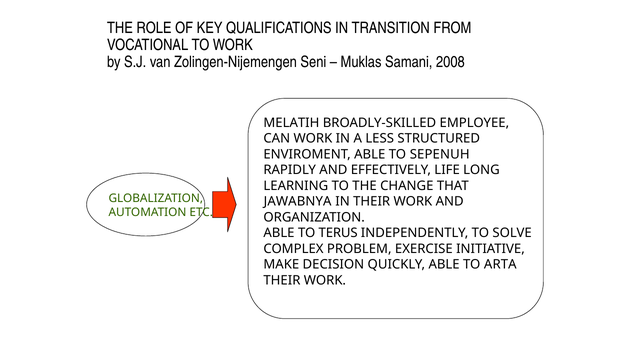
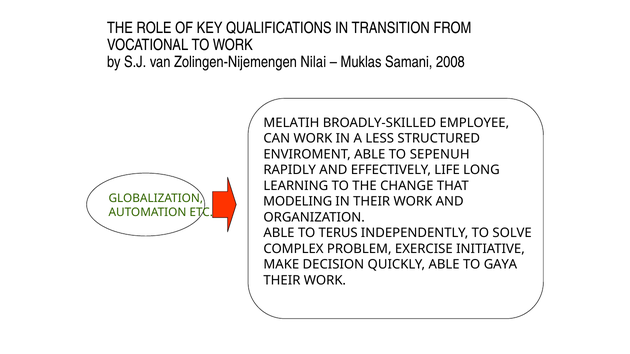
Seni: Seni -> Nilai
JAWABNYA: JAWABNYA -> MODELING
ARTA: ARTA -> GAYA
